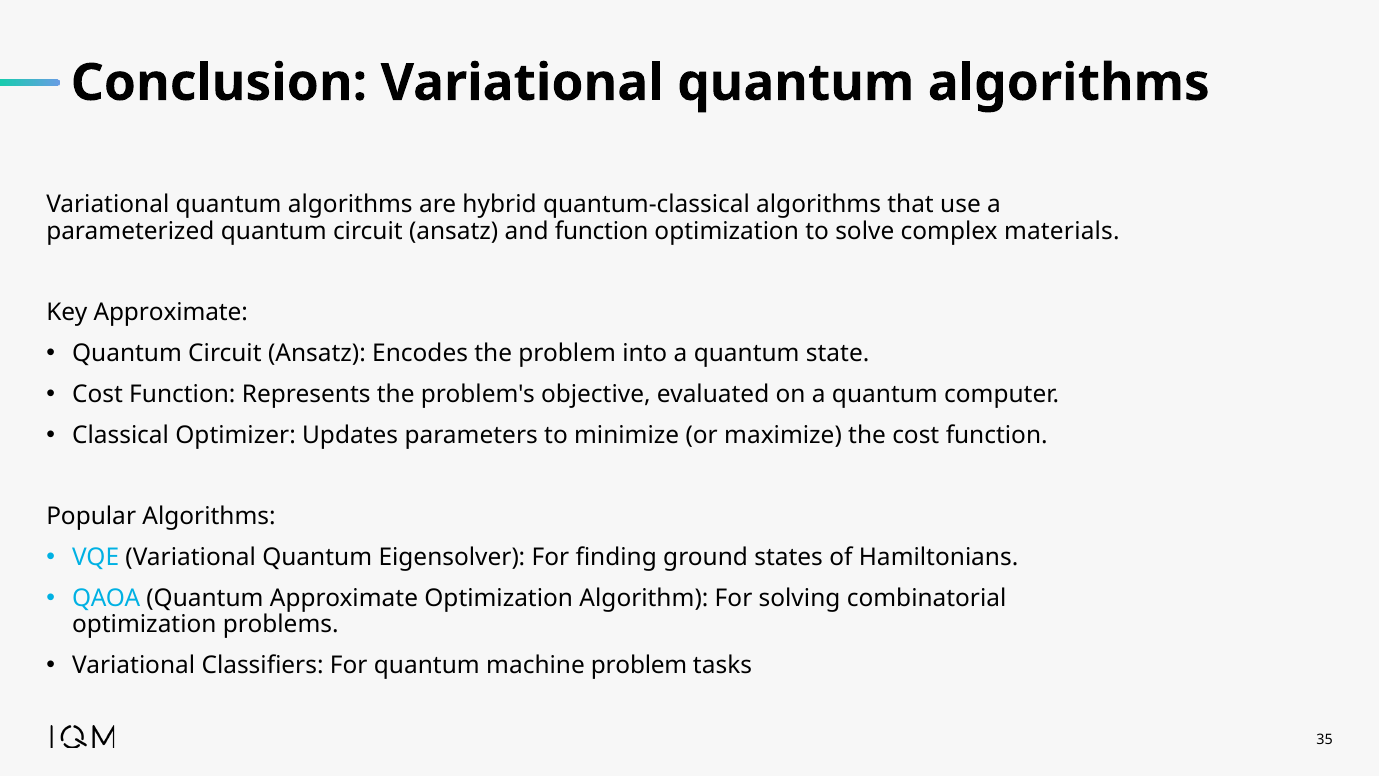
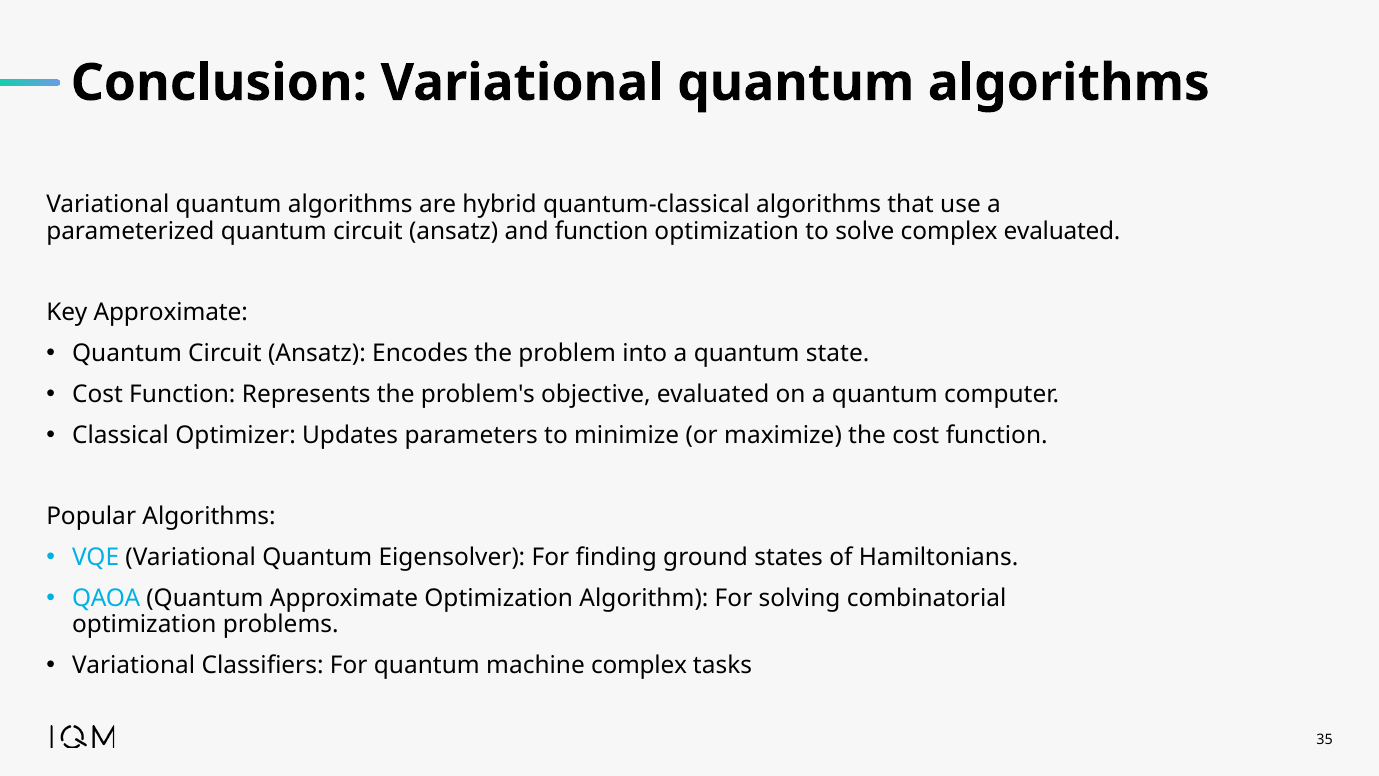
complex materials: materials -> evaluated
machine problem: problem -> complex
